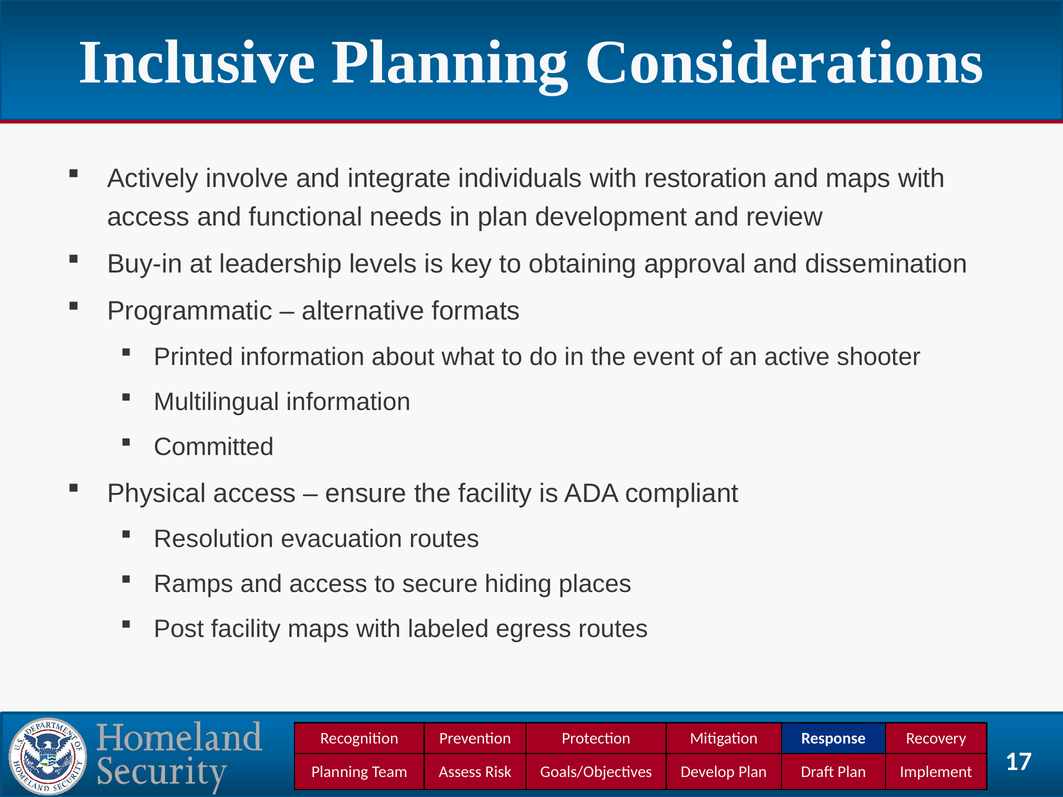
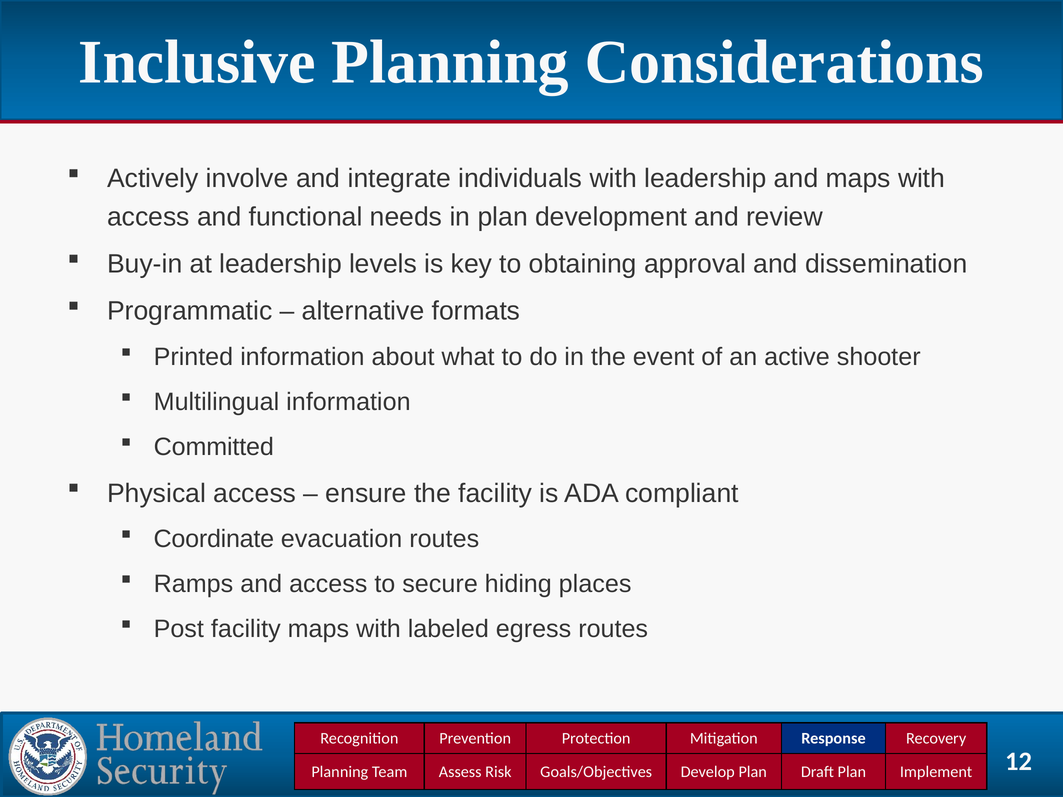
with restoration: restoration -> leadership
Resolution: Resolution -> Coordinate
17: 17 -> 12
